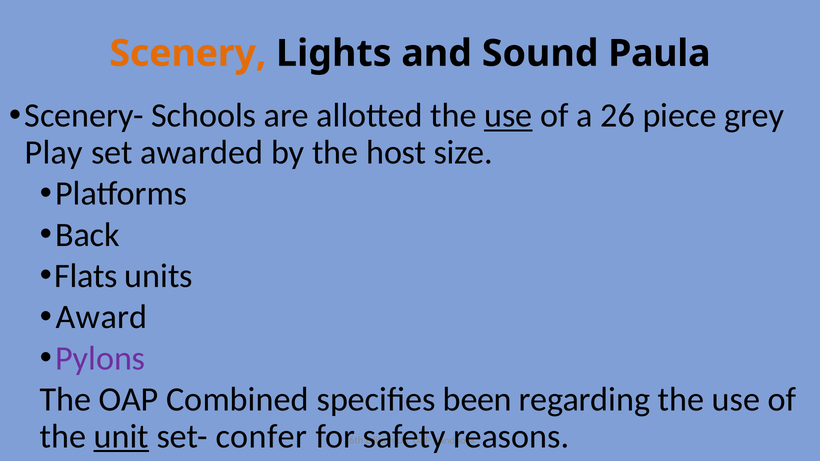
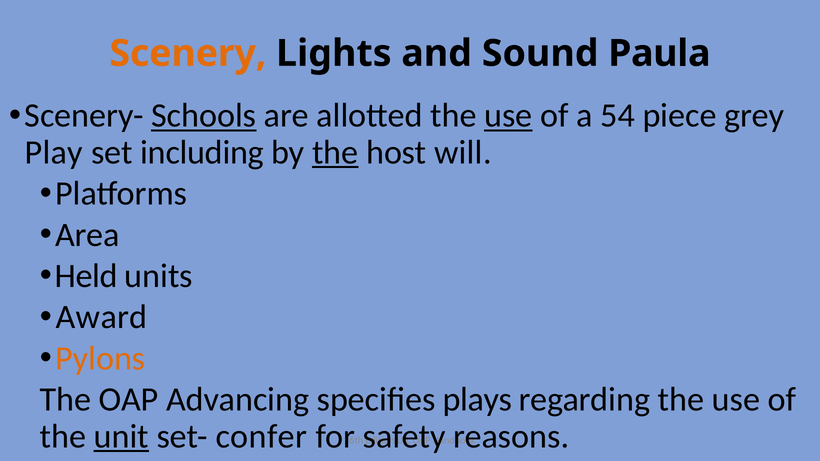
Schools underline: none -> present
26: 26 -> 54
awarded: awarded -> including
the at (335, 153) underline: none -> present
size: size -> will
Back: Back -> Area
Flats: Flats -> Held
Pylons colour: purple -> orange
Combined: Combined -> Advancing
been: been -> plays
